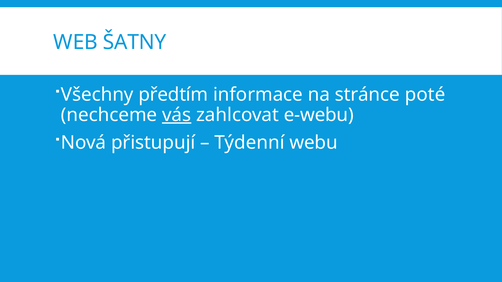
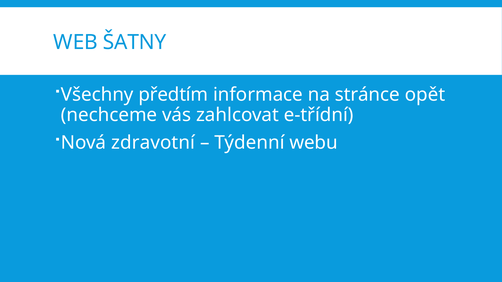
poté: poté -> opět
vás underline: present -> none
e-webu: e-webu -> e-třídní
přistupují: přistupují -> zdravotní
